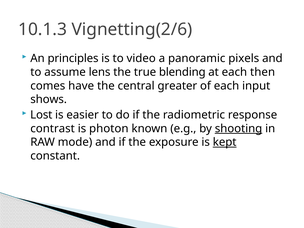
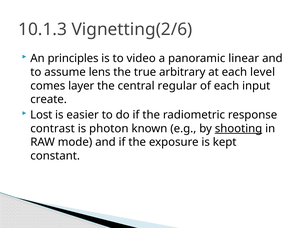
pixels: pixels -> linear
blending: blending -> arbitrary
then: then -> level
have: have -> layer
greater: greater -> regular
shows: shows -> create
kept underline: present -> none
